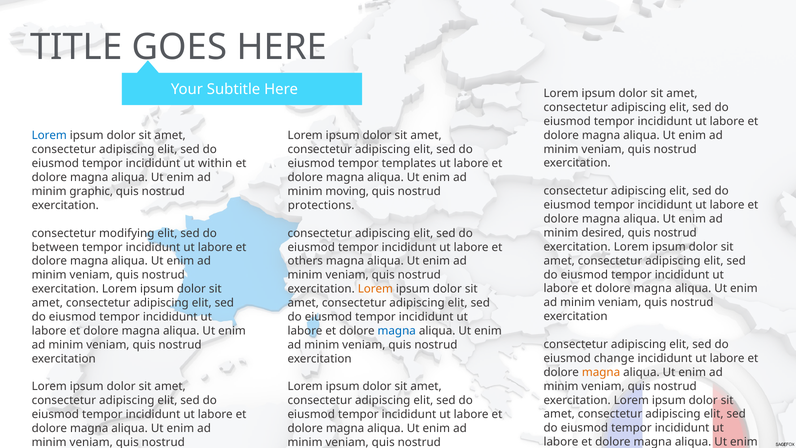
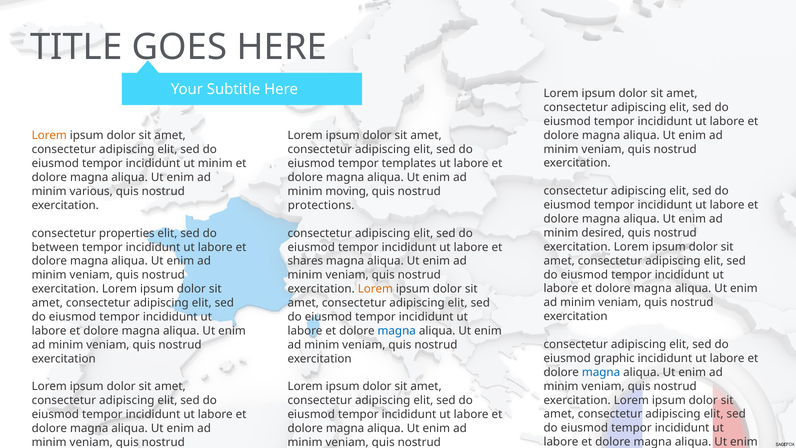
Lorem at (49, 136) colour: blue -> orange
ut within: within -> minim
graphic: graphic -> various
modifying: modifying -> properties
others: others -> shares
change: change -> graphic
magna at (601, 372) colour: orange -> blue
